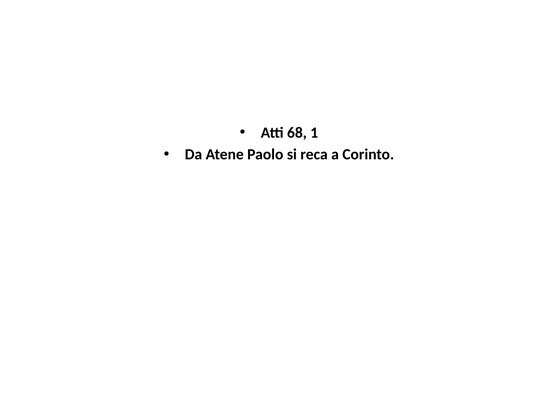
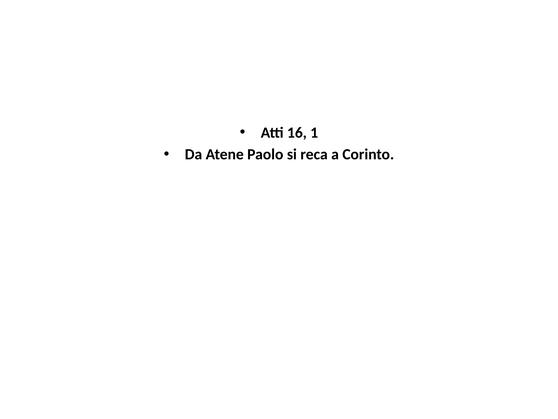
68: 68 -> 16
